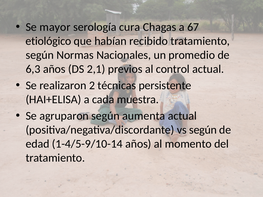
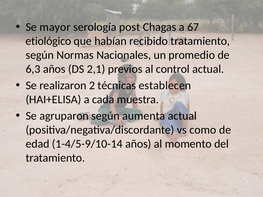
cura: cura -> post
persistente: persistente -> establecen
vs según: según -> como
